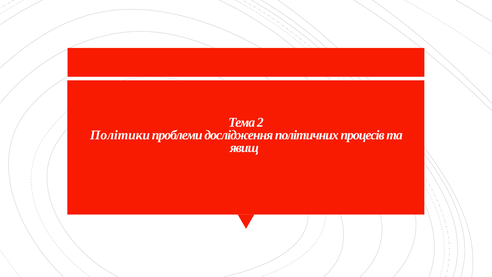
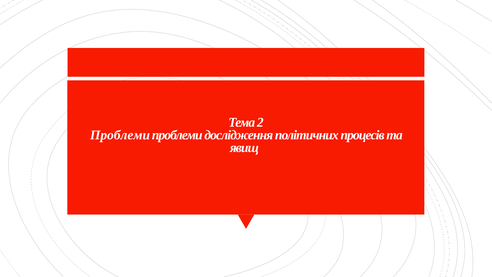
Політики at (120, 135): Політики -> Проблеми
